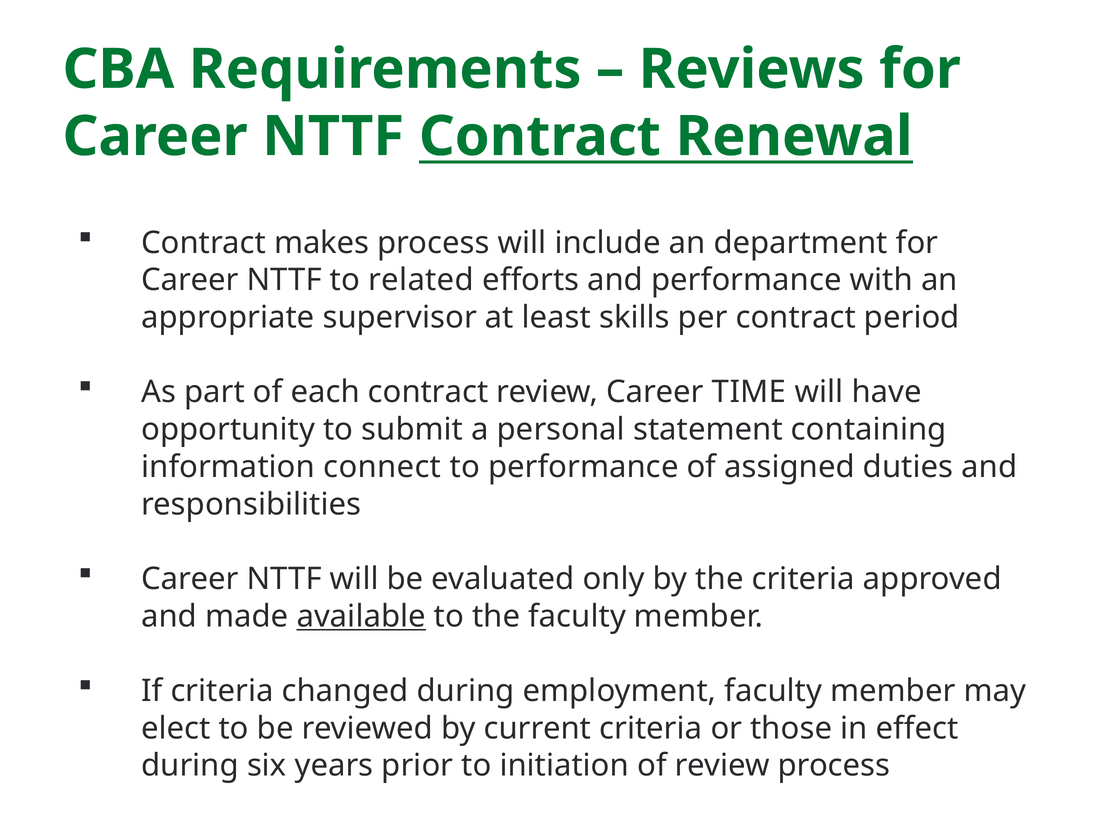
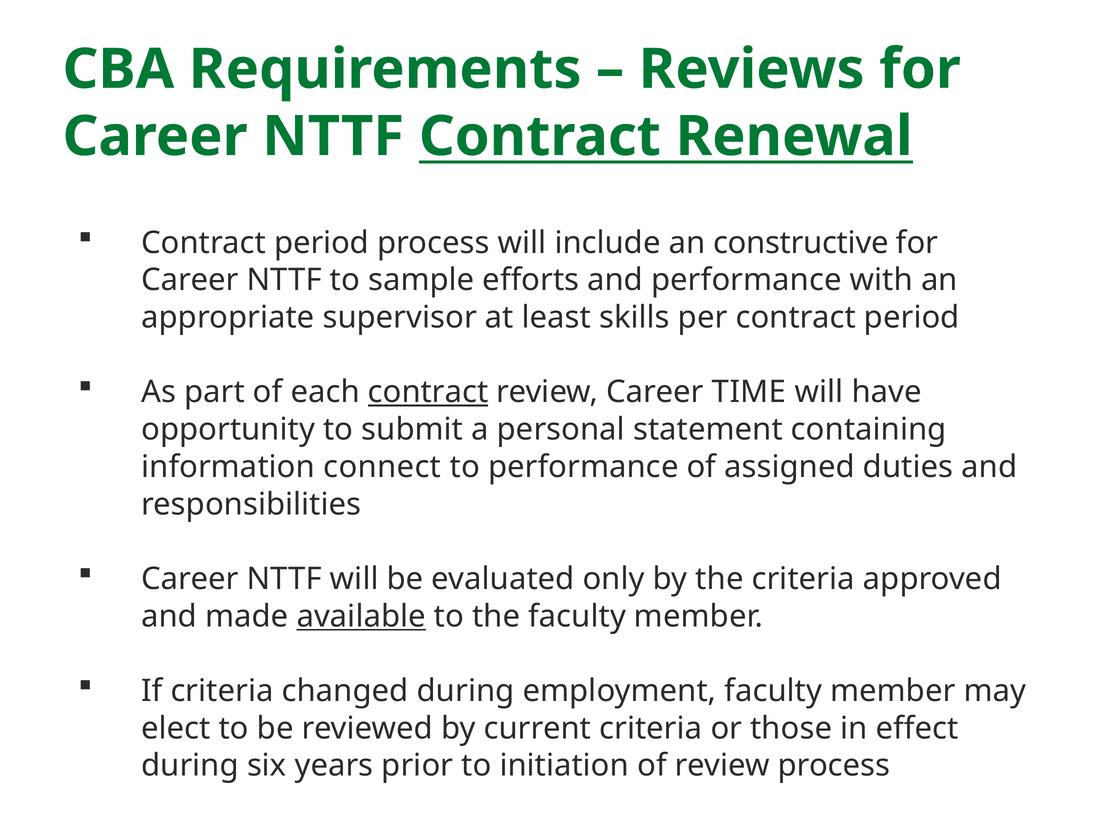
makes at (322, 243): makes -> period
department: department -> constructive
related: related -> sample
contract at (428, 392) underline: none -> present
